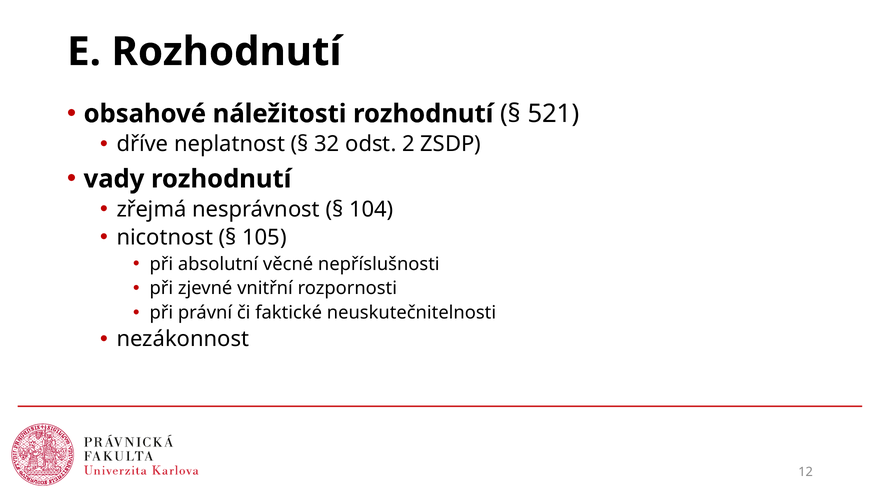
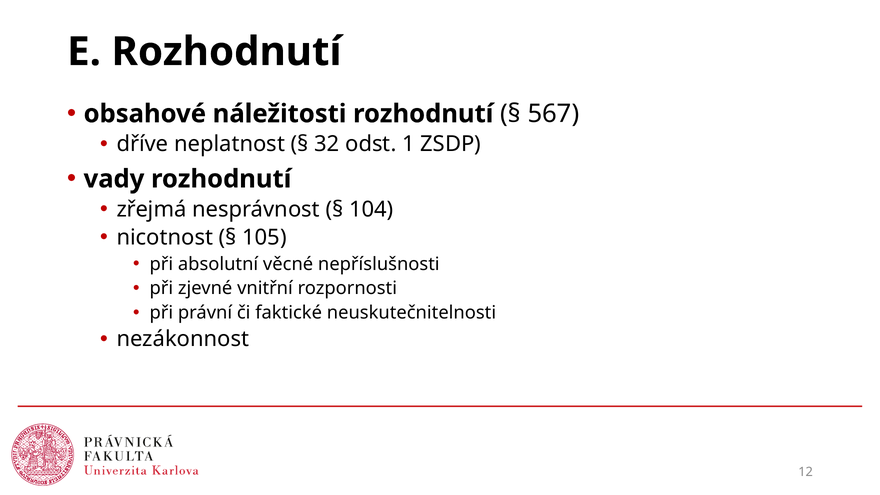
521: 521 -> 567
2: 2 -> 1
